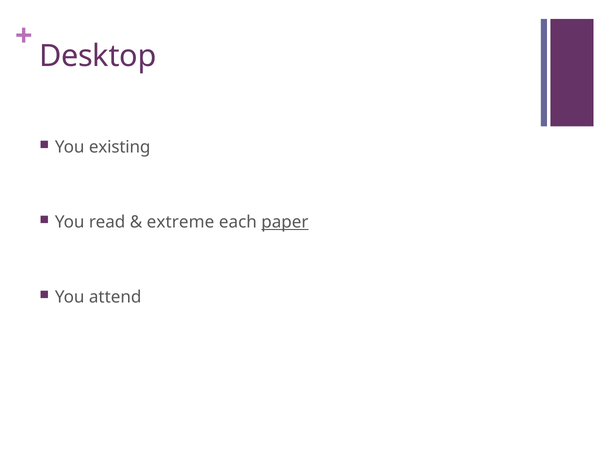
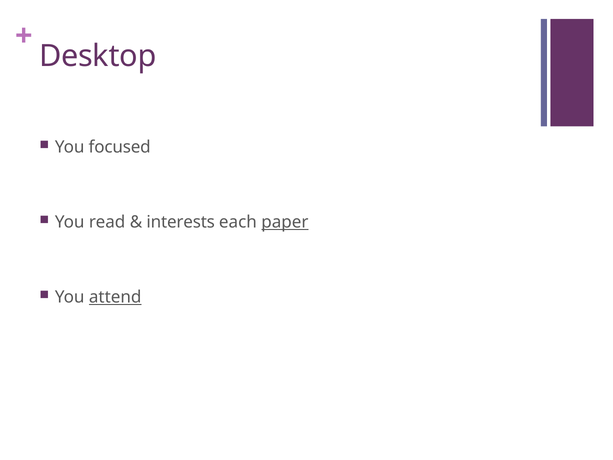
existing: existing -> focused
extreme: extreme -> interests
attend underline: none -> present
